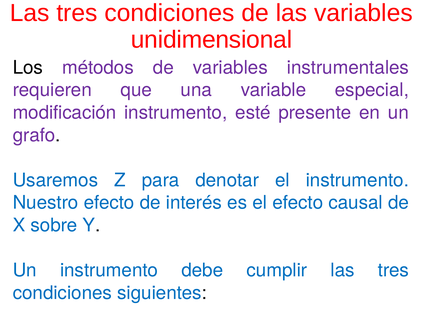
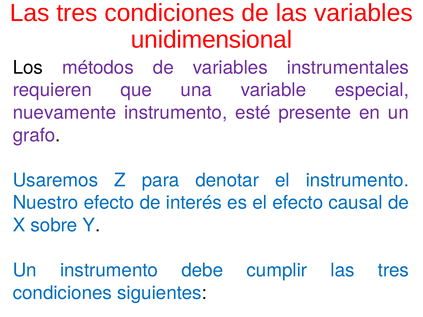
modificación: modificación -> nuevamente
